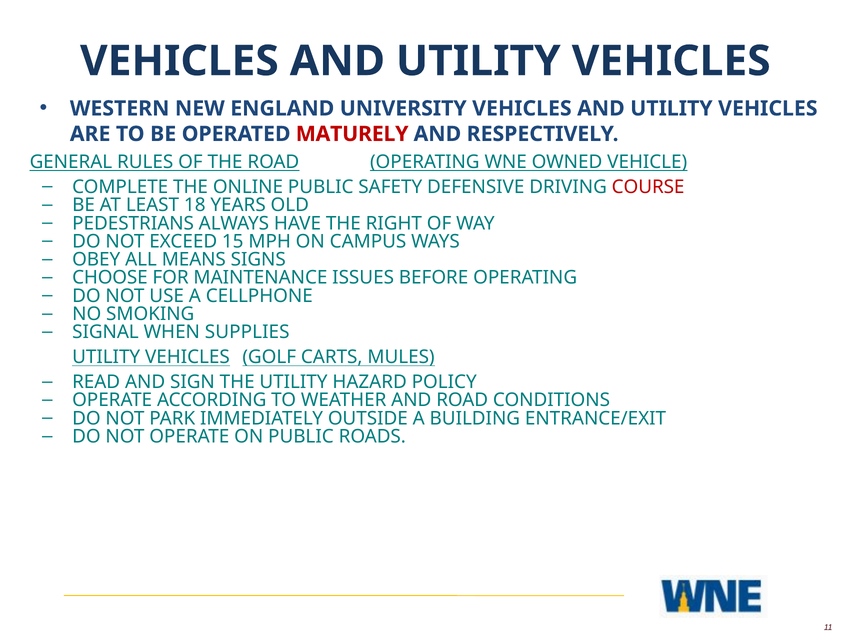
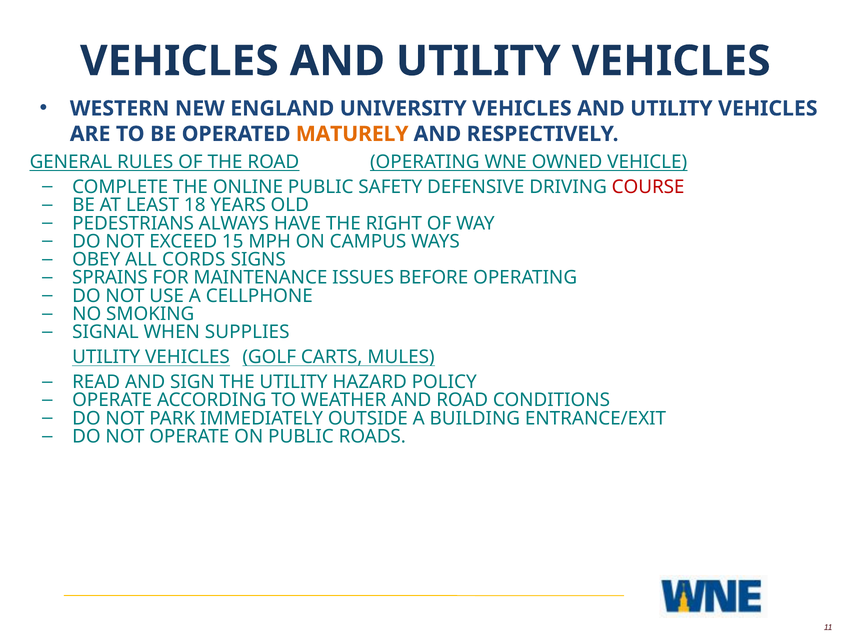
MATURELY colour: red -> orange
MEANS: MEANS -> CORDS
CHOOSE: CHOOSE -> SPRAINS
